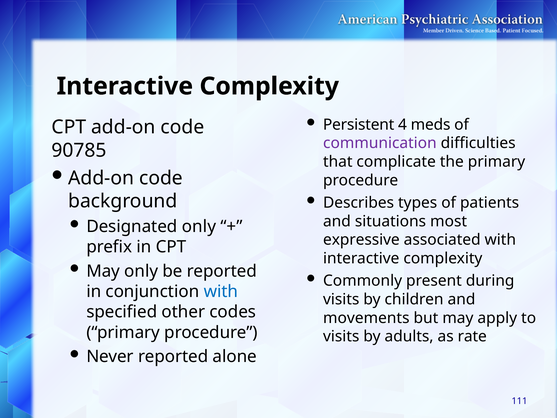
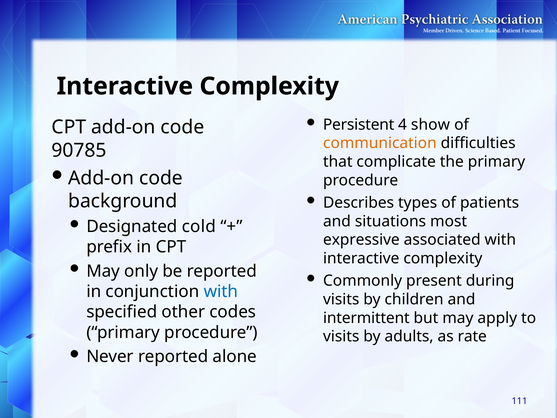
meds: meds -> show
communication colour: purple -> orange
Designated only: only -> cold
movements: movements -> intermittent
